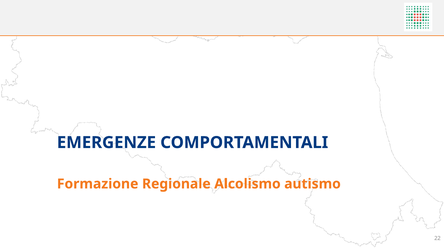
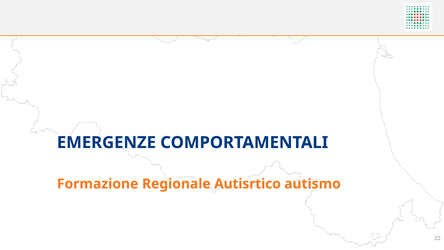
Alcolismo: Alcolismo -> Autisrtico
